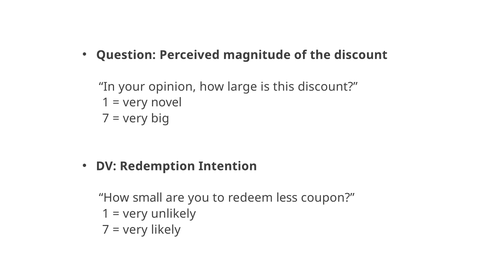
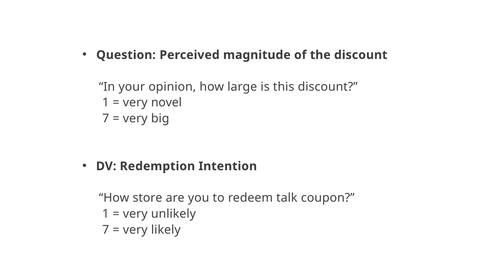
small: small -> store
less: less -> talk
